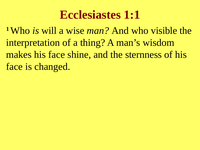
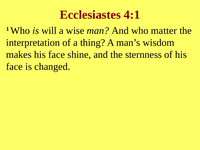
1:1: 1:1 -> 4:1
visible: visible -> matter
